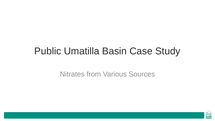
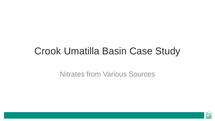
Public: Public -> Crook
